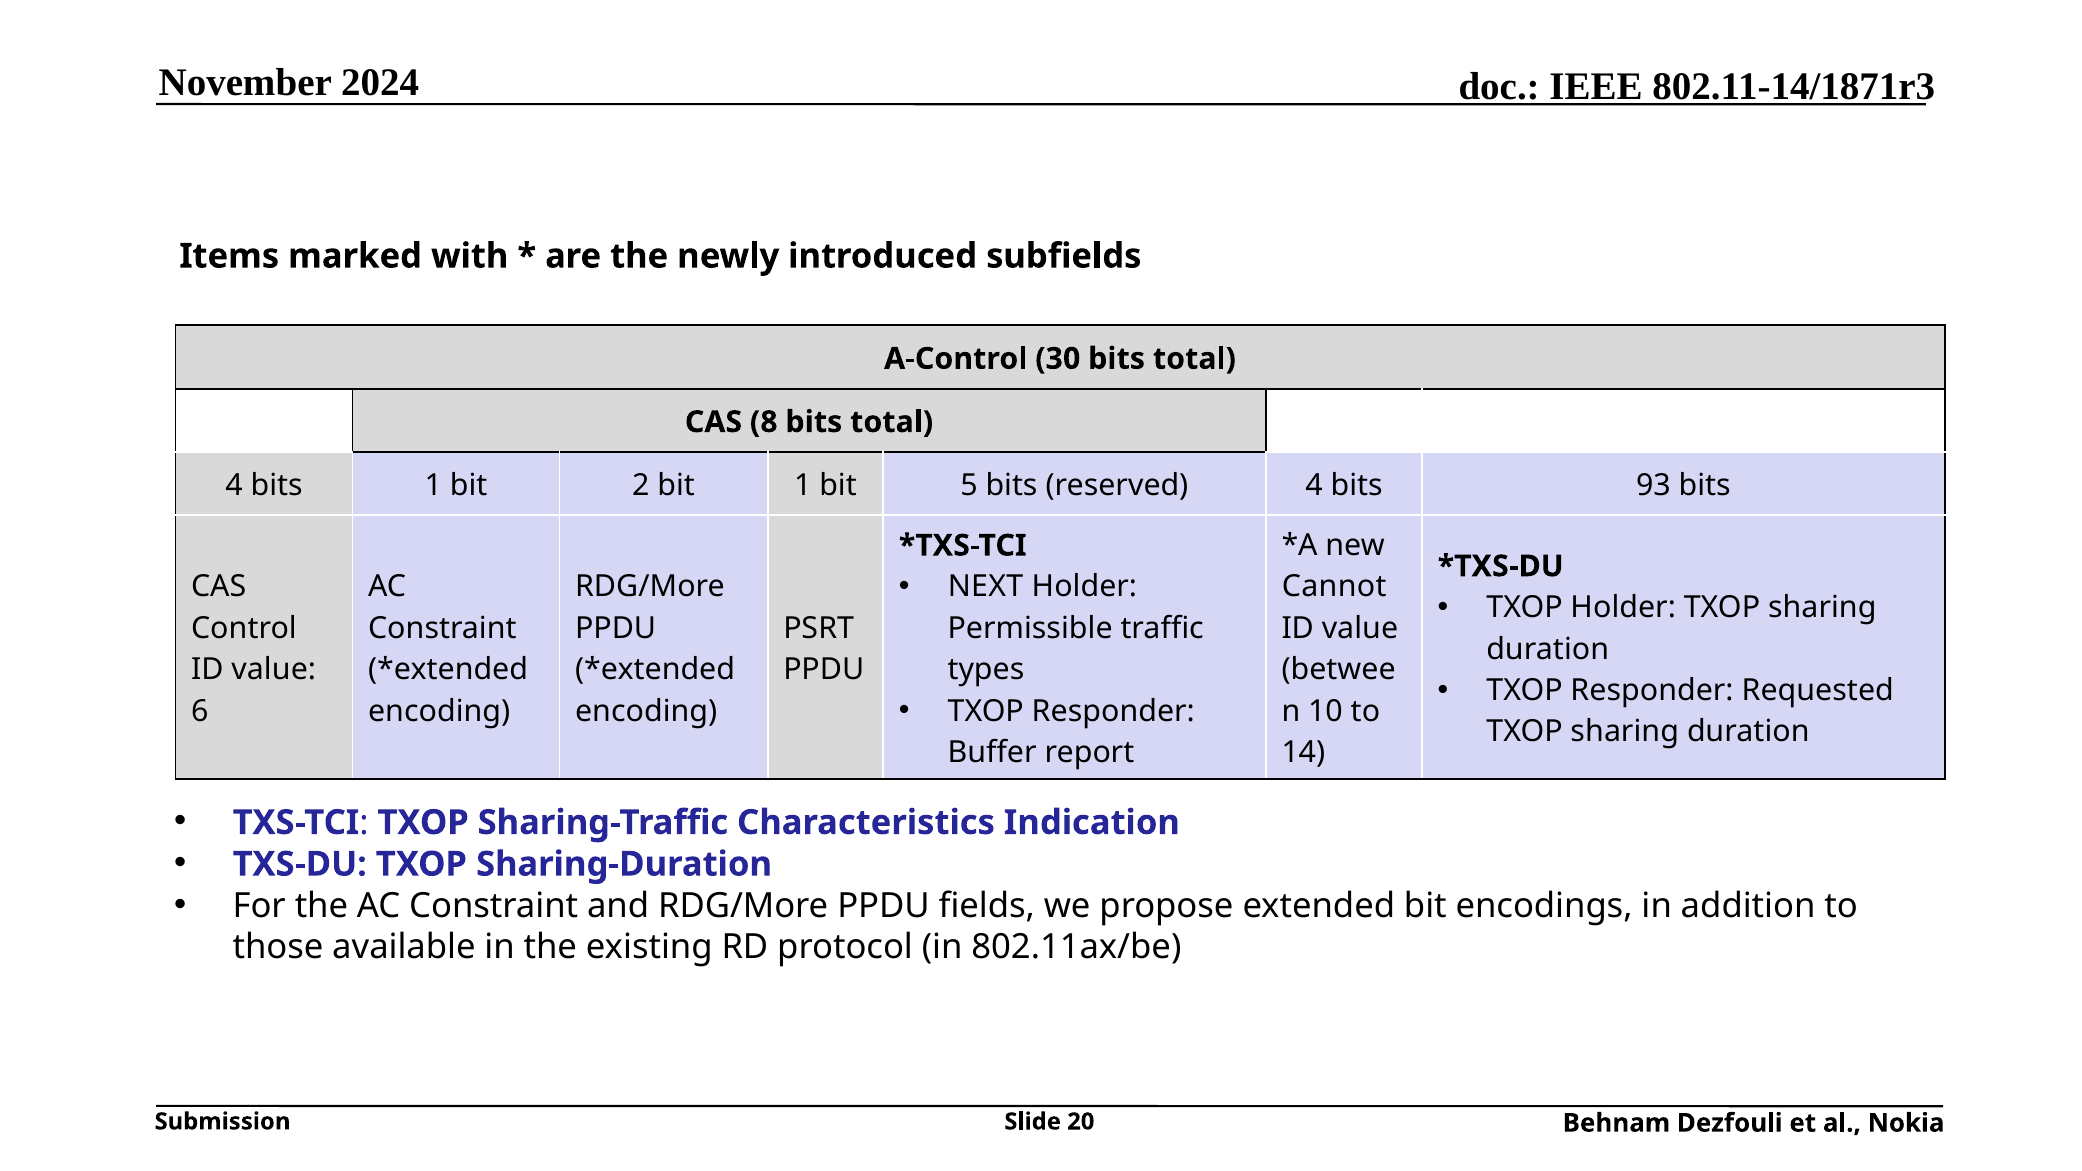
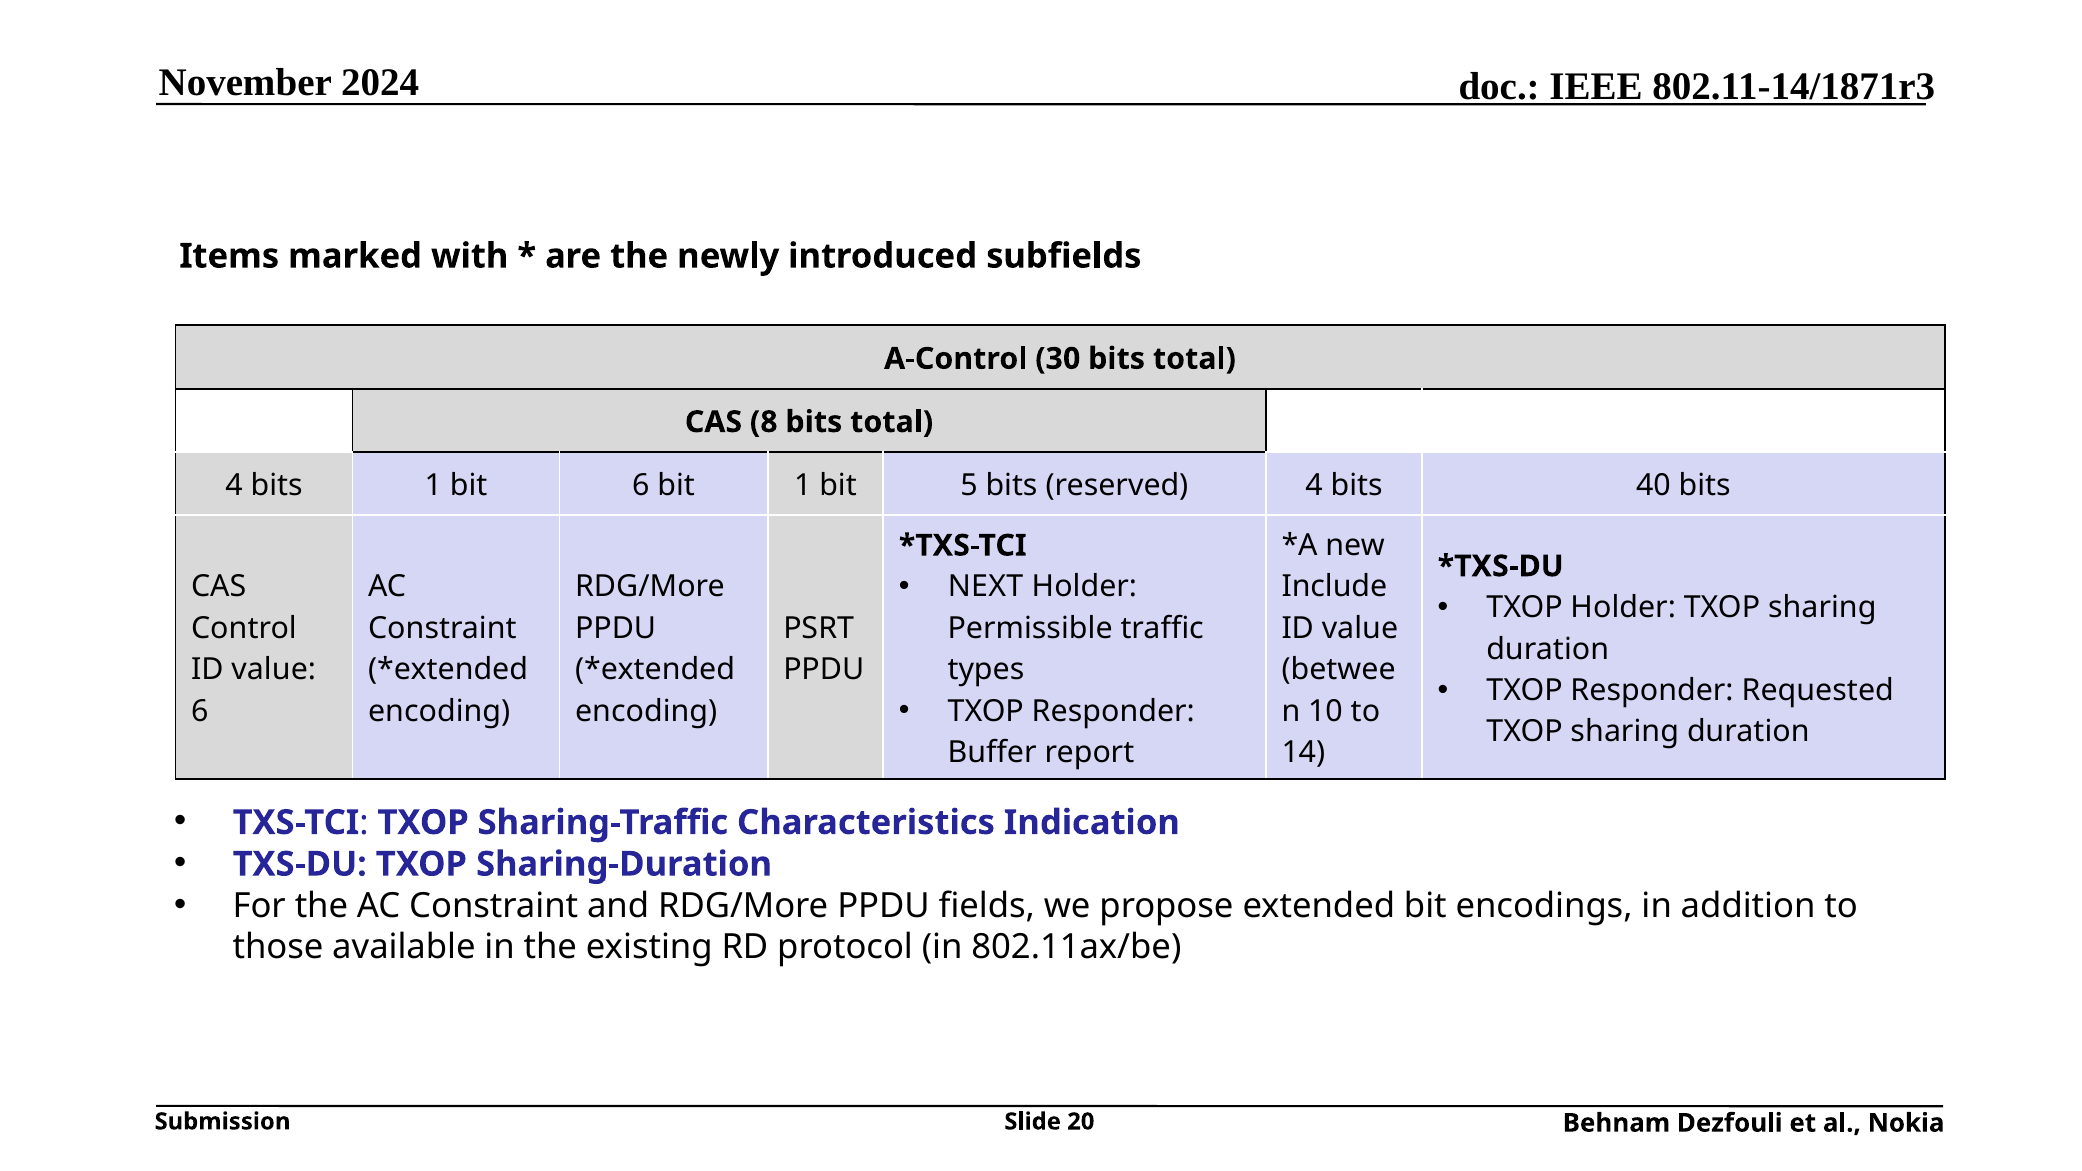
bit 2: 2 -> 6
93: 93 -> 40
Cannot: Cannot -> Include
